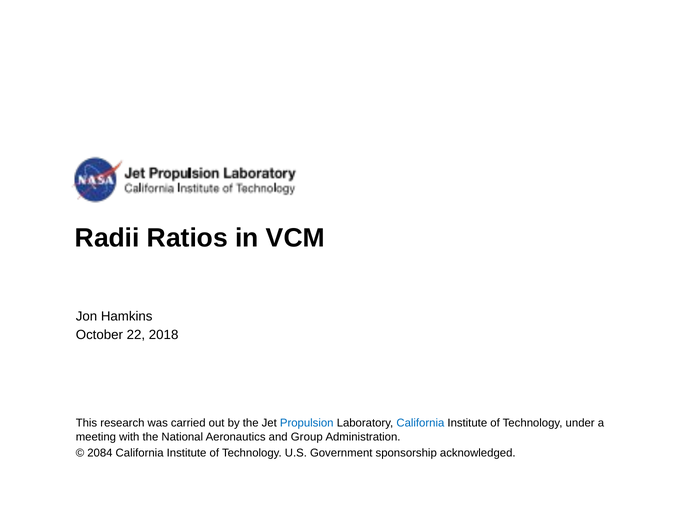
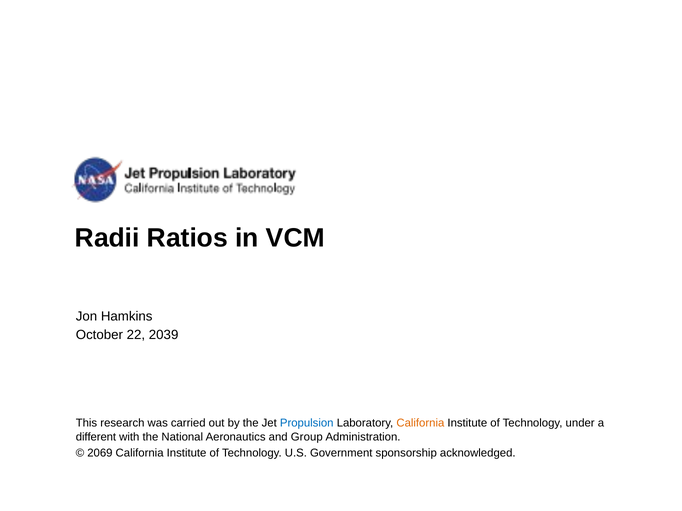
2018: 2018 -> 2039
California at (420, 424) colour: blue -> orange
meeting: meeting -> different
2084: 2084 -> 2069
